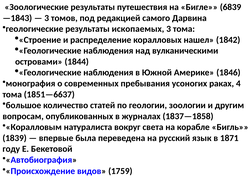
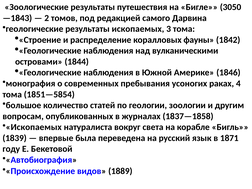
6839: 6839 -> 3050
3 at (47, 18): 3 -> 2
нашел: нашел -> фауны
1851—6637: 1851—6637 -> 1851—5854
Коралловым at (34, 127): Коралловым -> Ископаемых
1759: 1759 -> 1889
